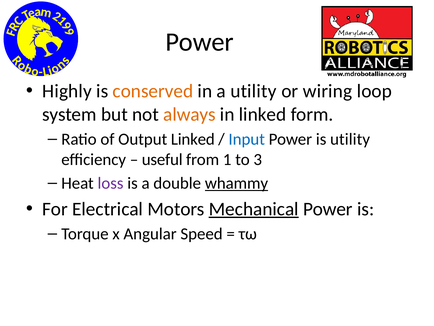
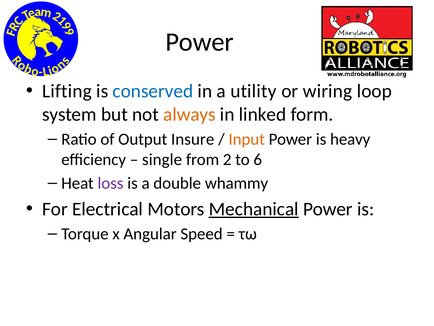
Highly: Highly -> Lifting
conserved colour: orange -> blue
Output Linked: Linked -> Insure
Input colour: blue -> orange
is utility: utility -> heavy
useful: useful -> single
1: 1 -> 2
3: 3 -> 6
whammy underline: present -> none
